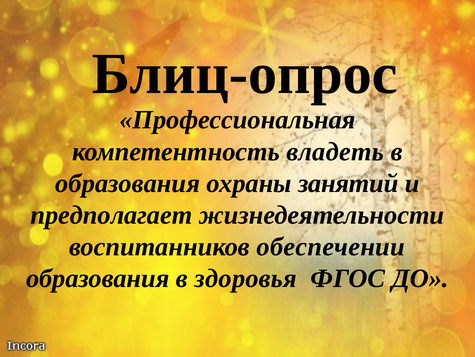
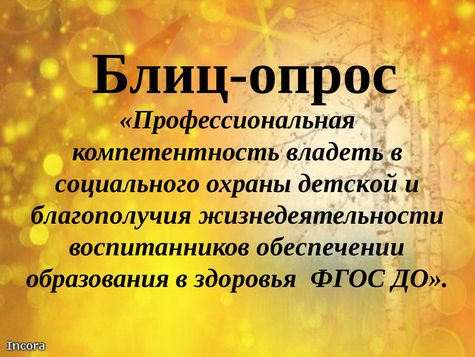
образования at (128, 183): образования -> социального
занятий: занятий -> детской
предполагает: предполагает -> благополучия
